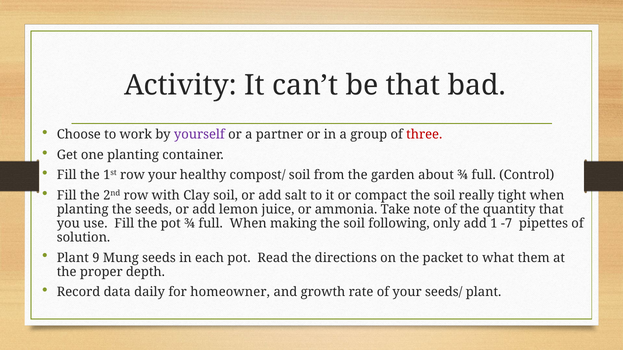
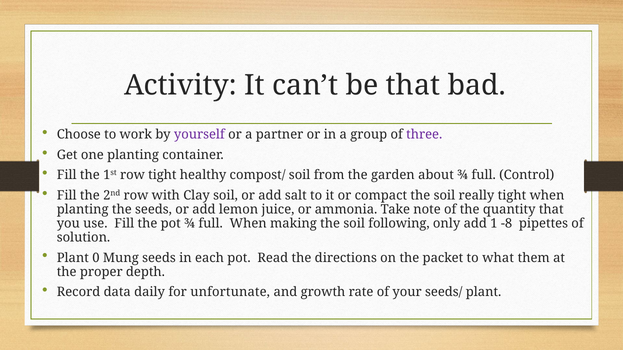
three colour: red -> purple
row your: your -> tight
-7: -7 -> -8
9: 9 -> 0
homeowner: homeowner -> unfortunate
